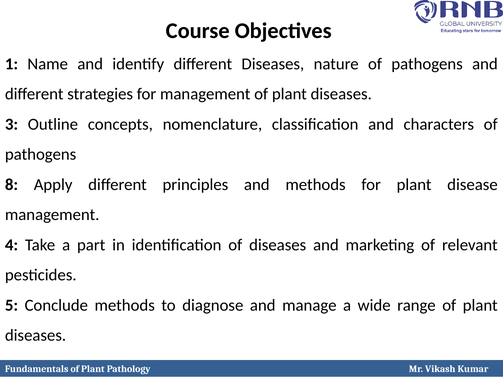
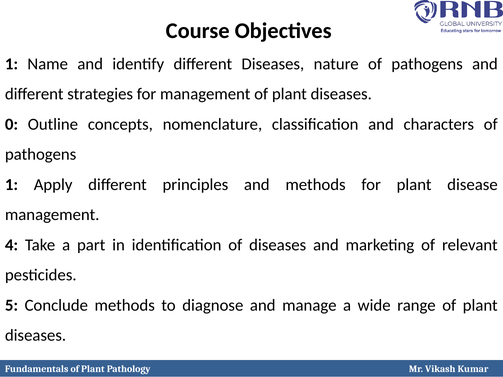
3: 3 -> 0
8 at (11, 185): 8 -> 1
